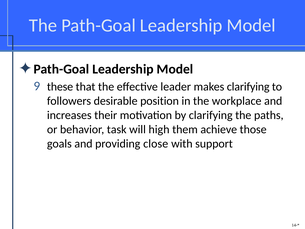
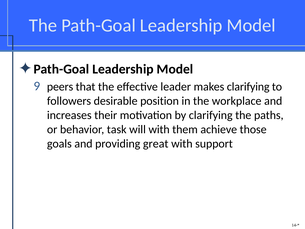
these: these -> peers
will high: high -> with
close: close -> great
